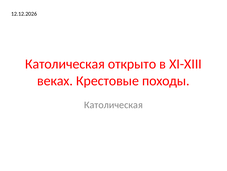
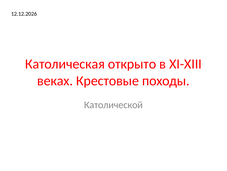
Католическая at (113, 104): Католическая -> Католической
